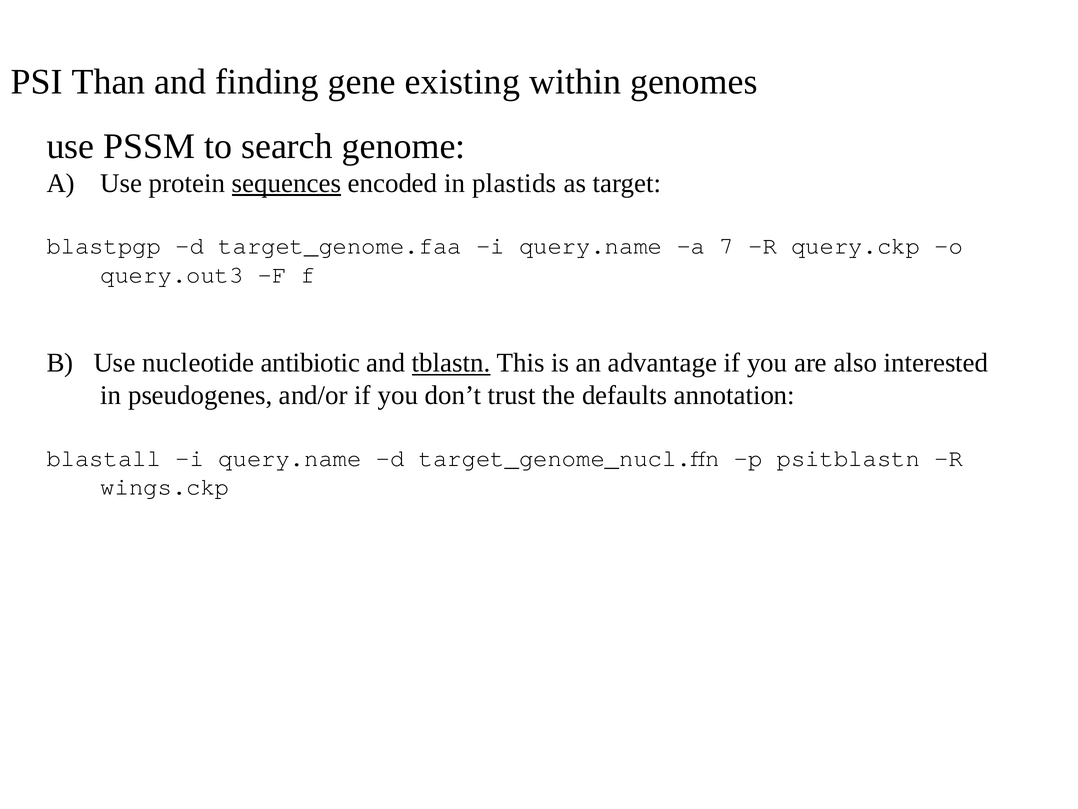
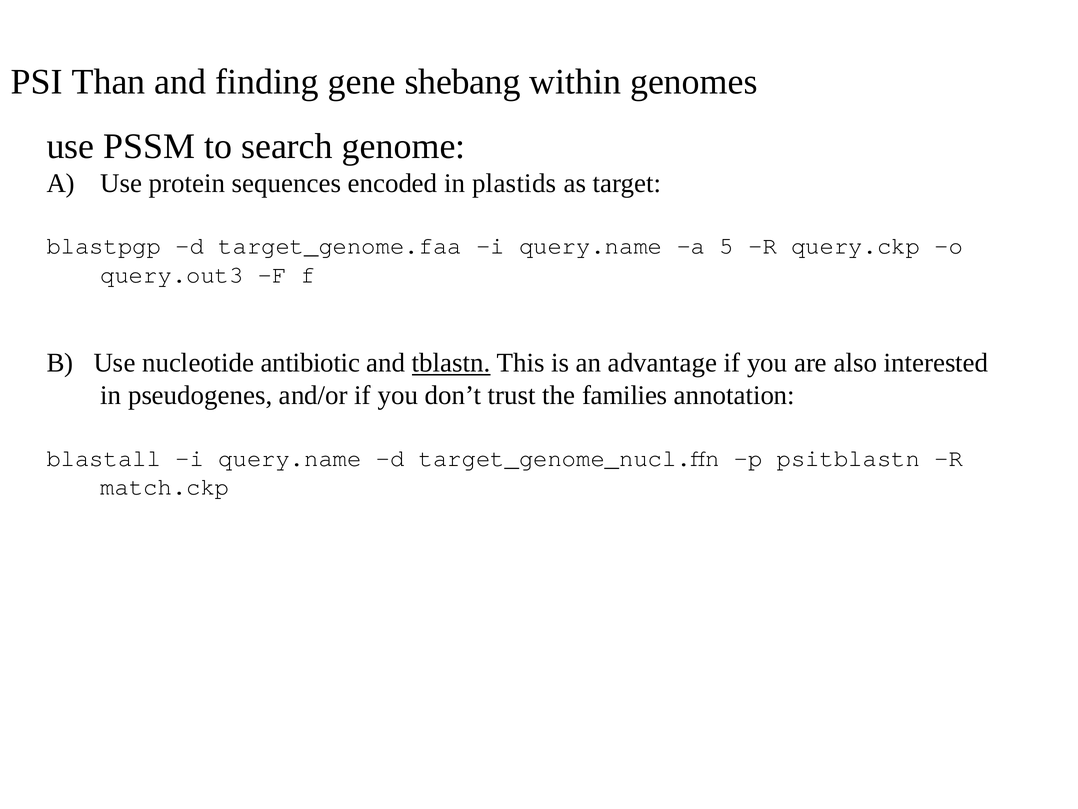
existing: existing -> shebang
sequences underline: present -> none
7: 7 -> 5
defaults: defaults -> families
wings.ckp: wings.ckp -> match.ckp
